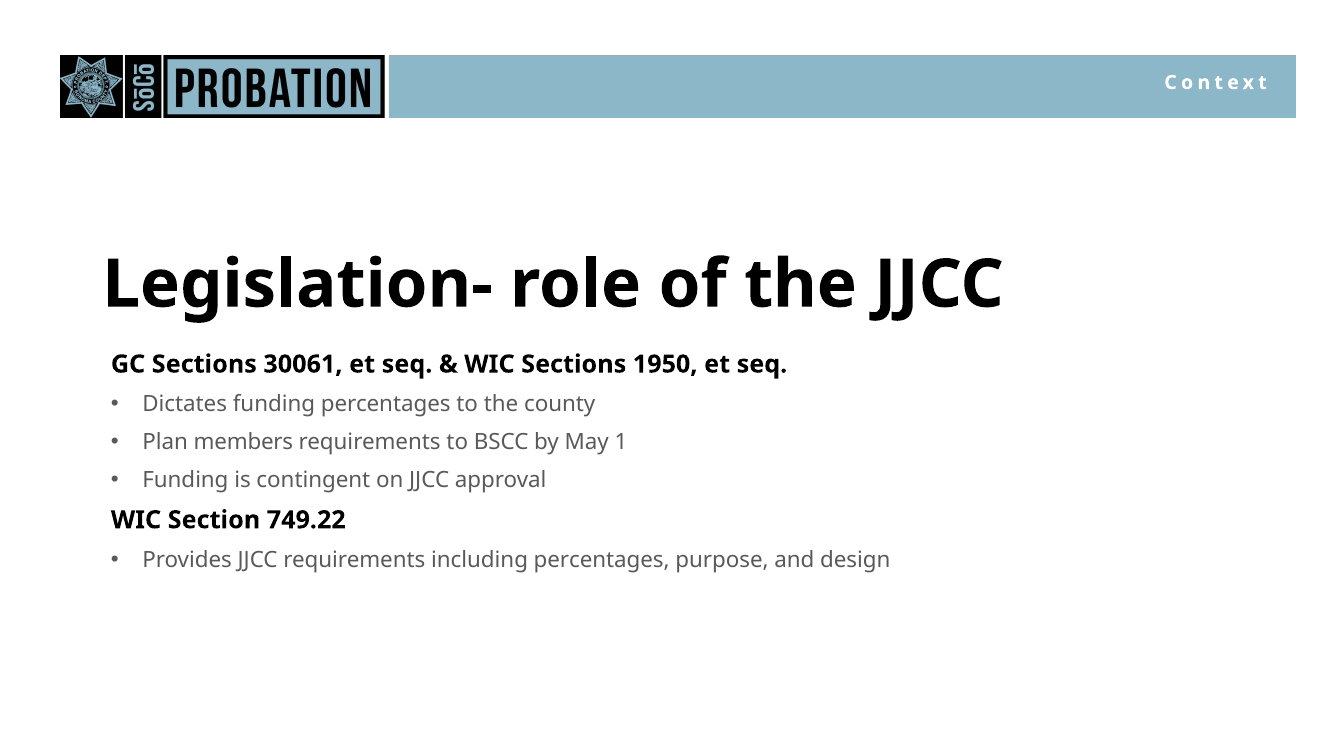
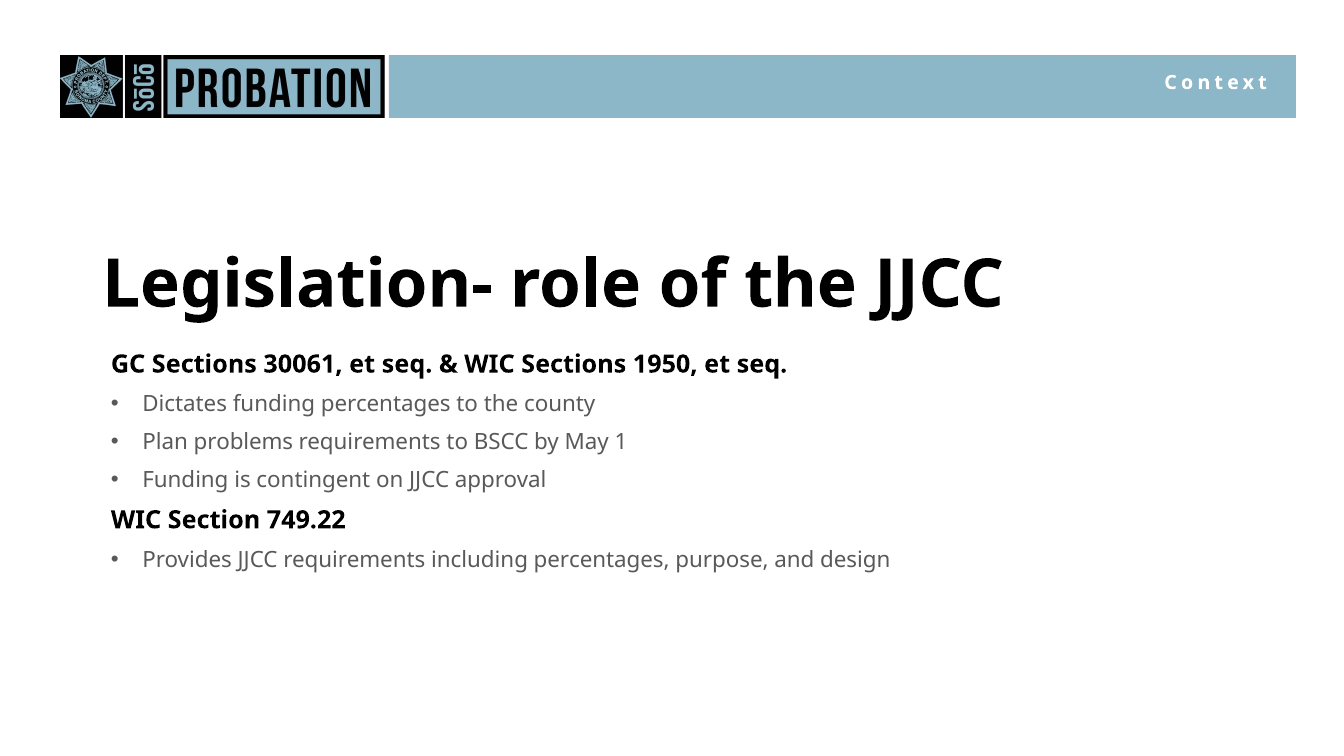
members: members -> problems
